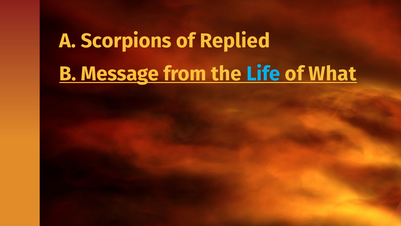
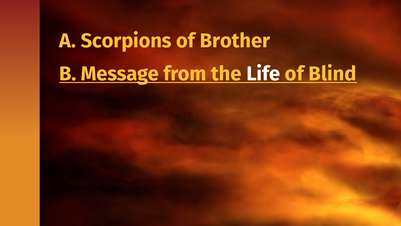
Replied: Replied -> Brother
Life colour: light blue -> white
What: What -> Blind
